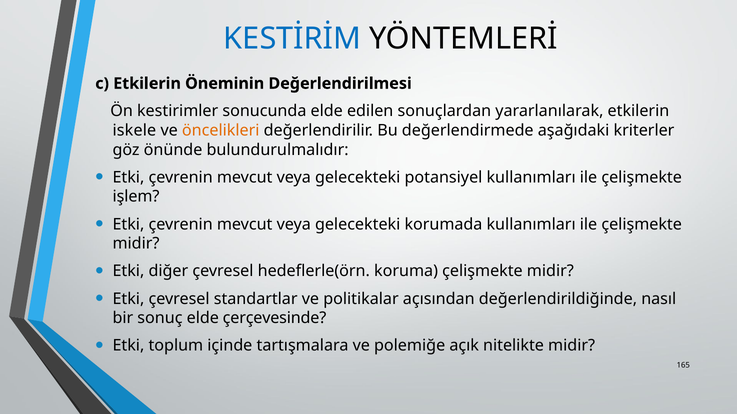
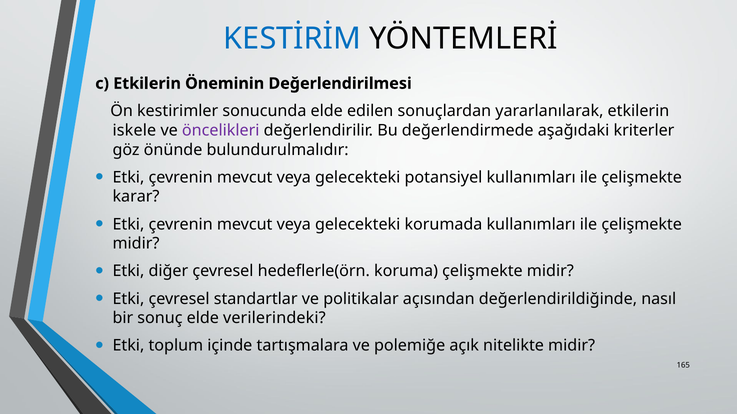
öncelikleri colour: orange -> purple
işlem: işlem -> karar
çerçevesinde: çerçevesinde -> verilerindeki
